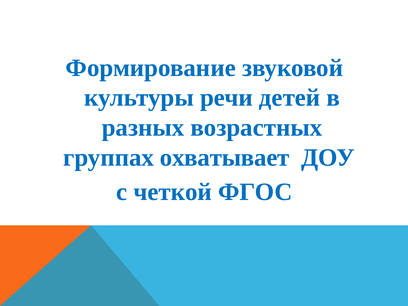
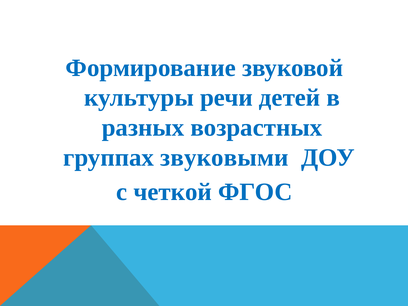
охватывает: охватывает -> звуковыми
